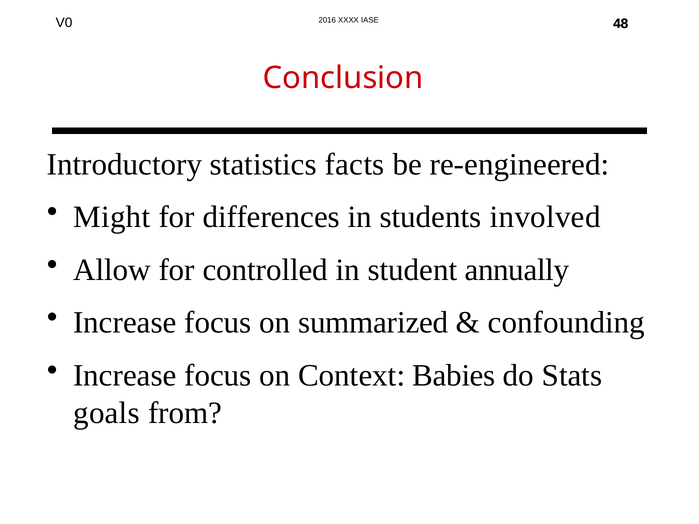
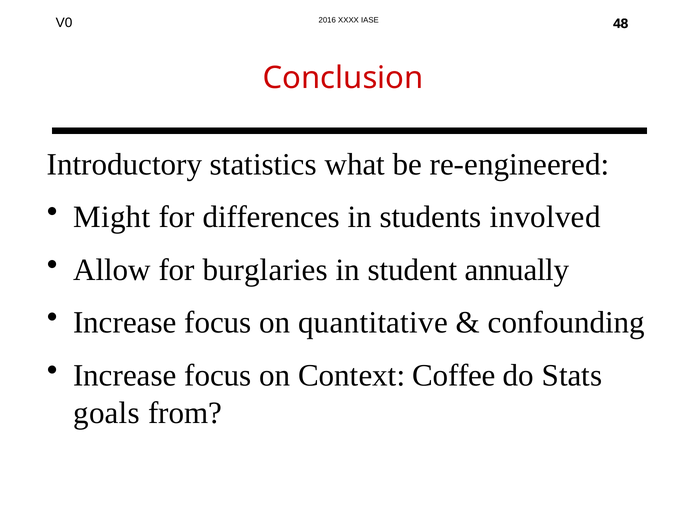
facts: facts -> what
controlled: controlled -> burglaries
summarized: summarized -> quantitative
Babies: Babies -> Coffee
